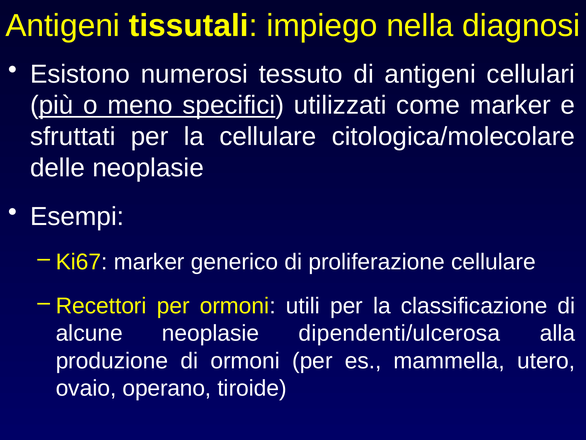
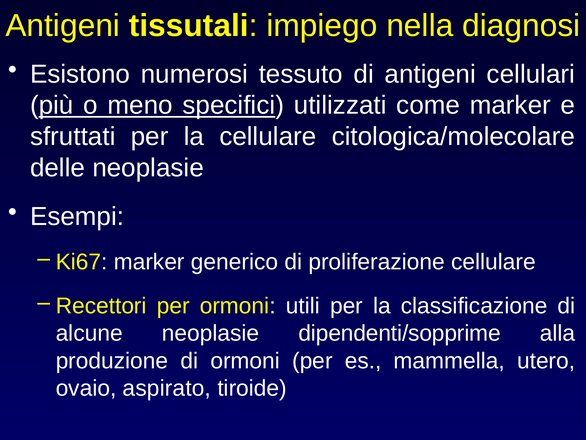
dipendenti/ulcerosa: dipendenti/ulcerosa -> dipendenti/sopprime
operano: operano -> aspirato
